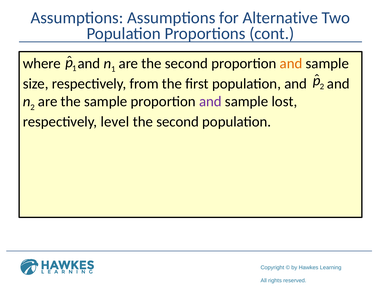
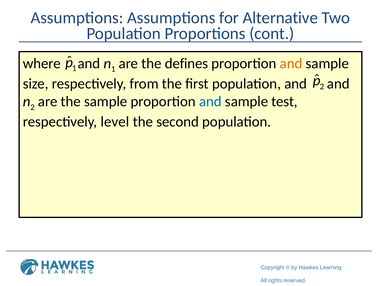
are the second: second -> defines
and at (210, 101) colour: purple -> blue
lost: lost -> test
